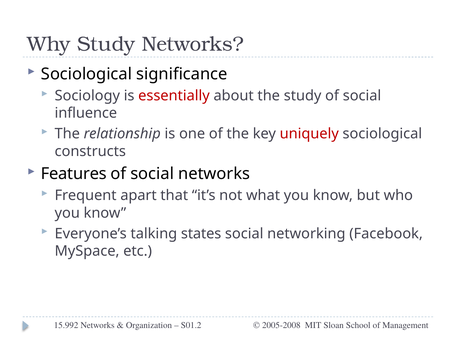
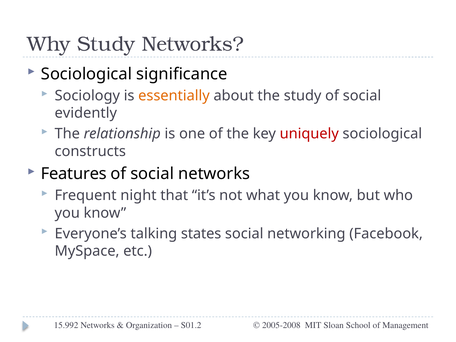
essentially colour: red -> orange
influence: influence -> evidently
apart: apart -> night
